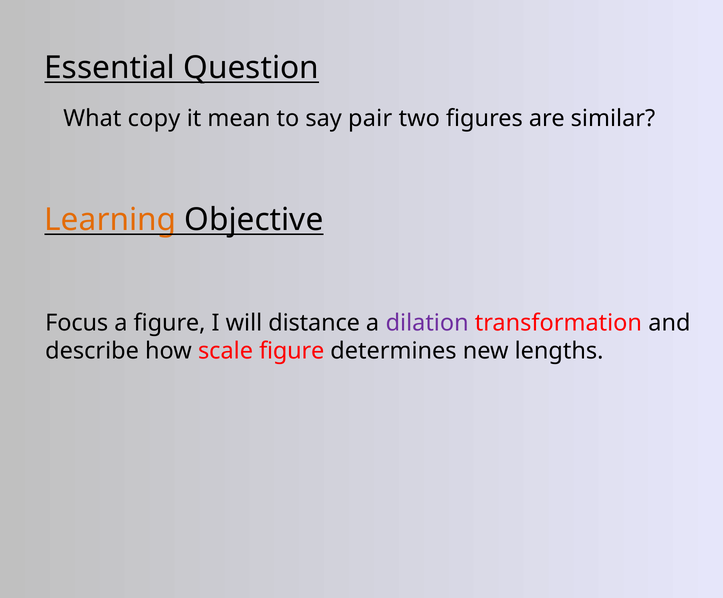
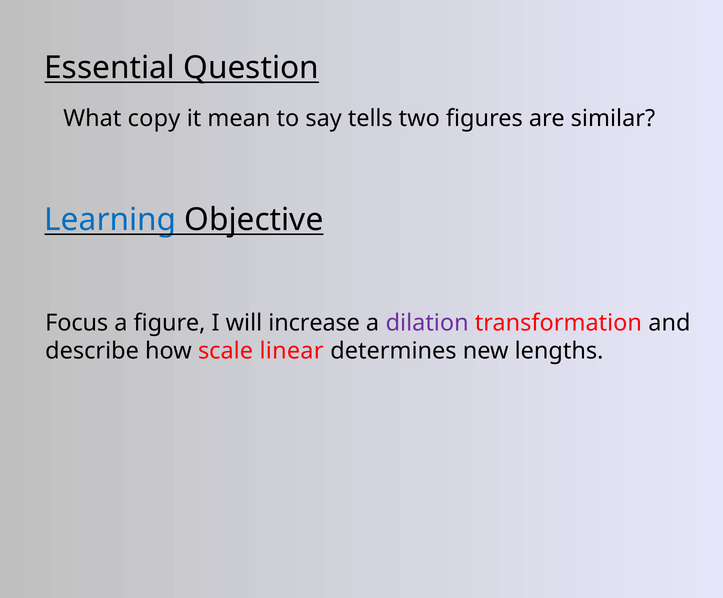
pair: pair -> tells
Learning colour: orange -> blue
distance: distance -> increase
scale figure: figure -> linear
